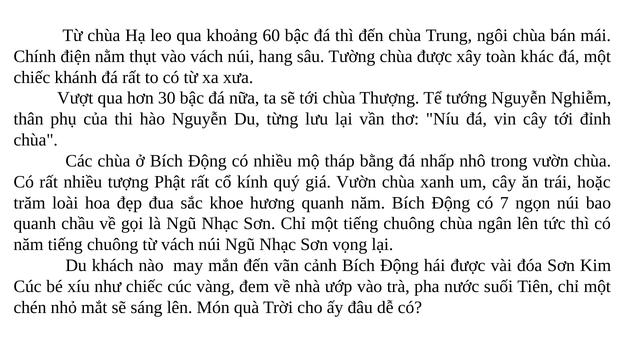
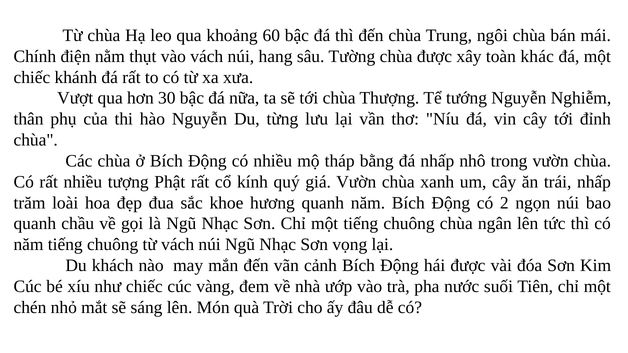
trái hoặc: hoặc -> nhấp
7: 7 -> 2
